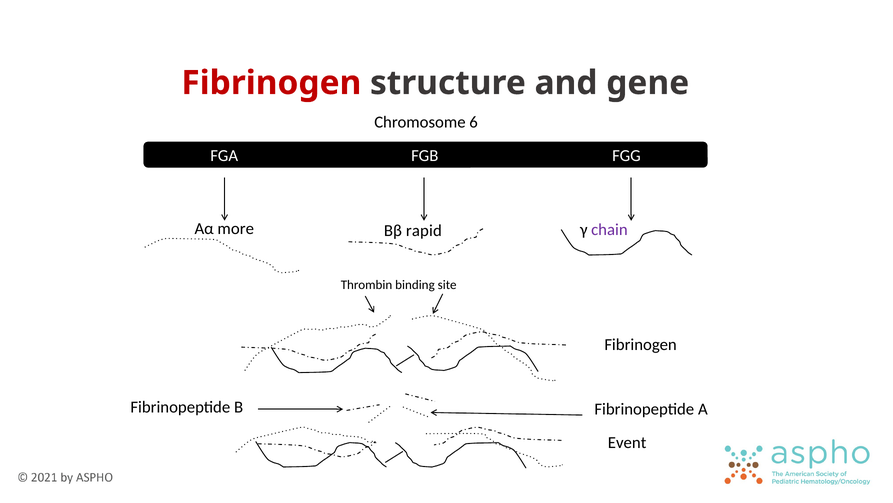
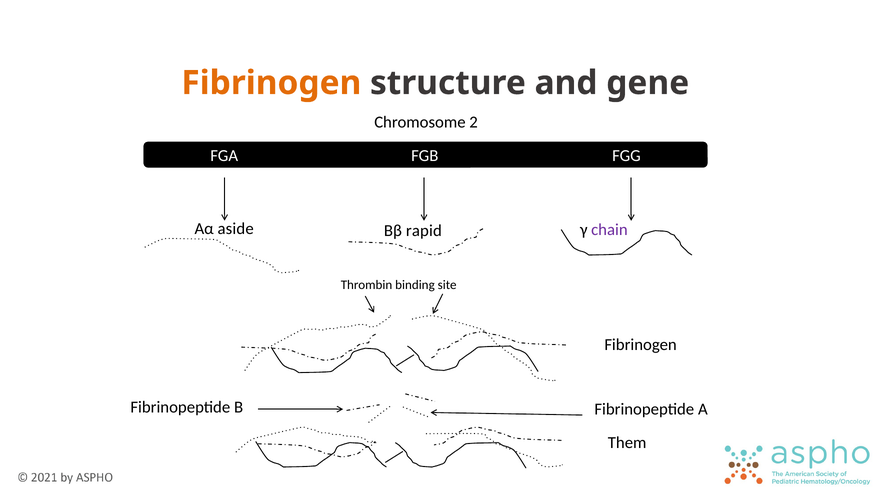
Fibrinogen at (271, 83) colour: red -> orange
6: 6 -> 2
more: more -> aside
Event: Event -> Them
